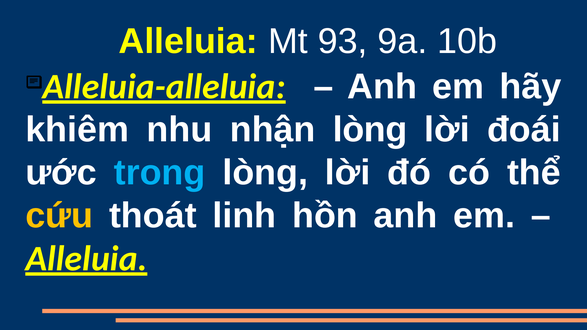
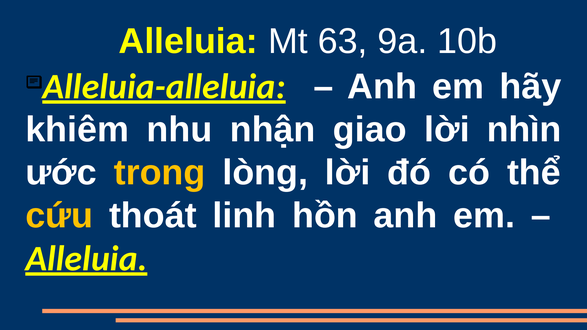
93: 93 -> 63
nhận lòng: lòng -> giao
đoái: đoái -> nhìn
trong colour: light blue -> yellow
